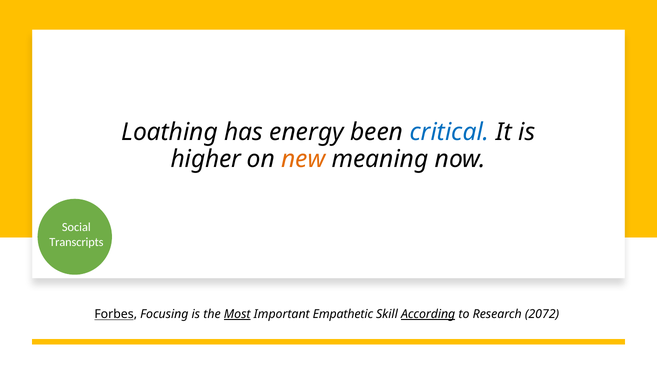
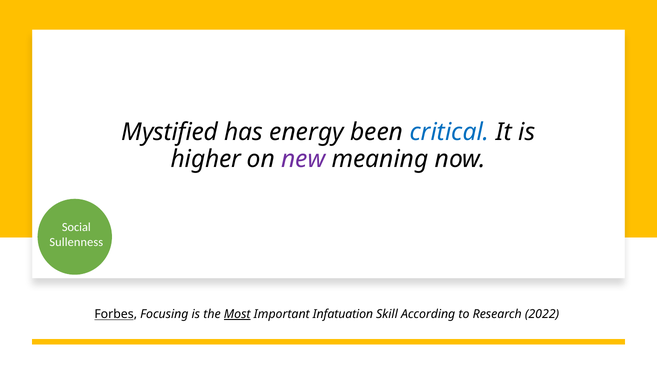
Loathing: Loathing -> Mystified
new colour: orange -> purple
Transcripts: Transcripts -> Sullenness
Empathetic: Empathetic -> Infatuation
According underline: present -> none
2072: 2072 -> 2022
